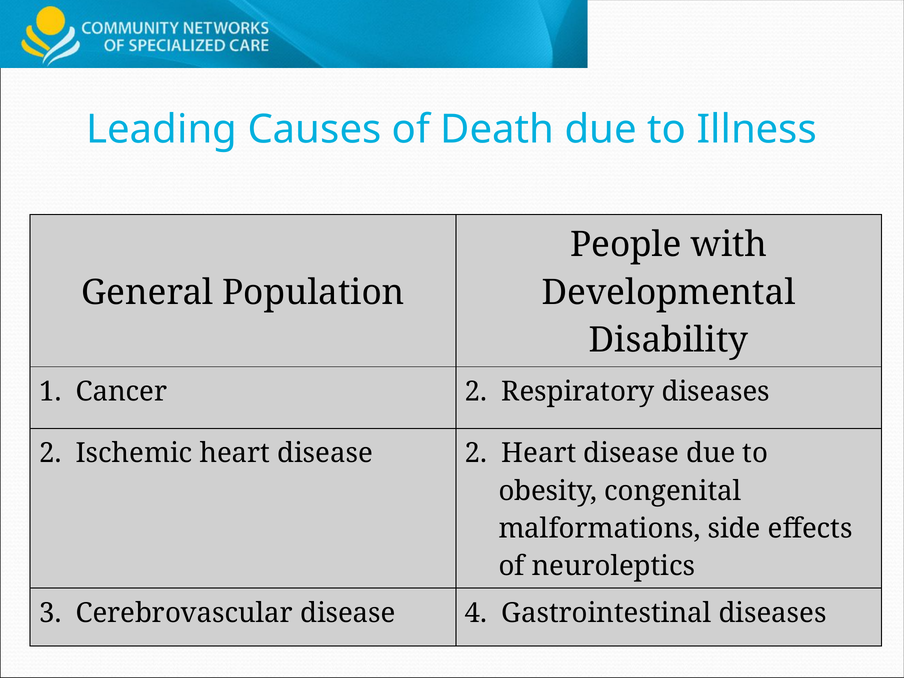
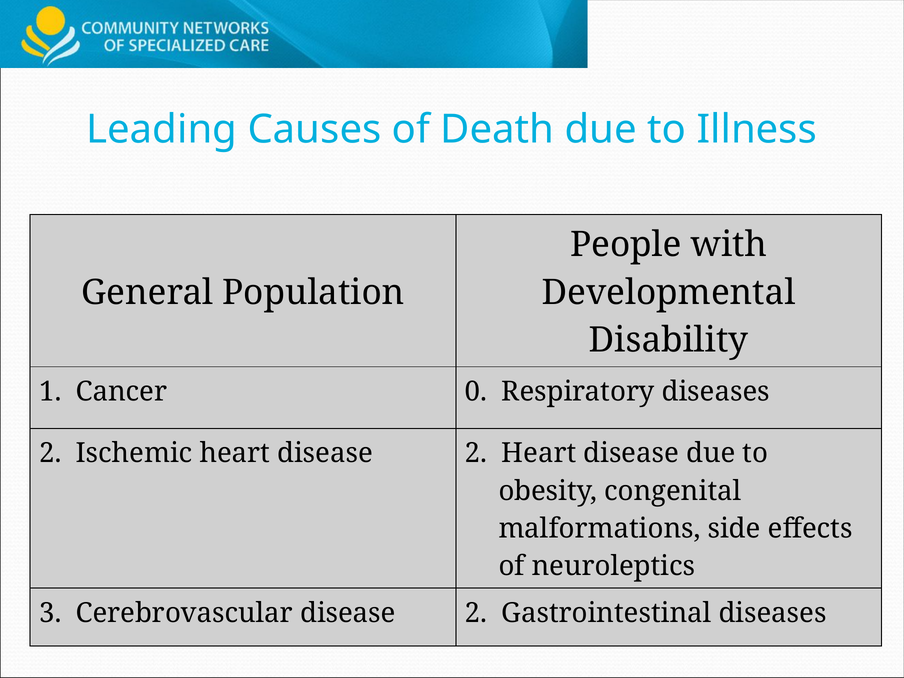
Cancer 2: 2 -> 0
Cerebrovascular disease 4: 4 -> 2
